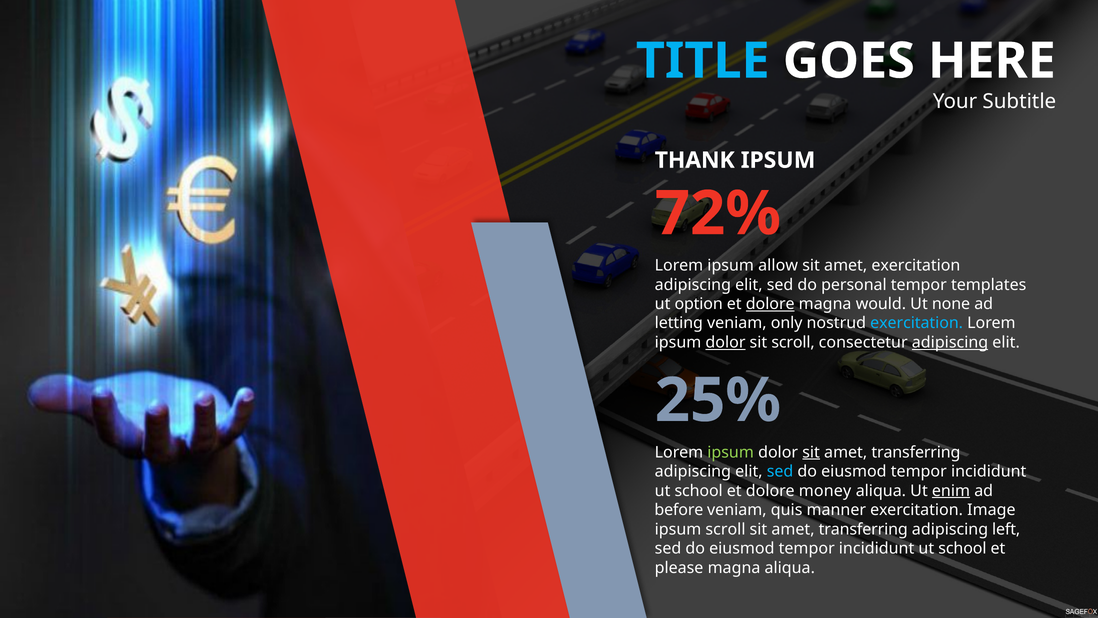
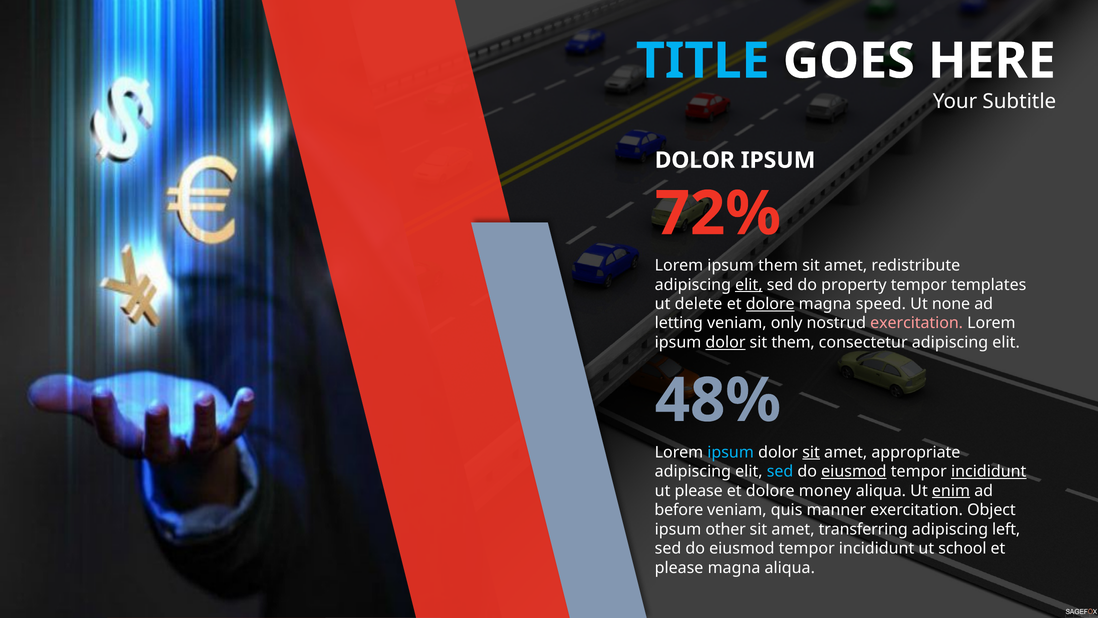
THANK at (695, 160): THANK -> DOLOR
ipsum allow: allow -> them
amet exercitation: exercitation -> redistribute
elit at (749, 285) underline: none -> present
personal: personal -> property
option: option -> delete
would: would -> speed
exercitation at (917, 323) colour: light blue -> pink
sit scroll: scroll -> them
adipiscing at (950, 342) underline: present -> none
25%: 25% -> 48%
ipsum at (731, 452) colour: light green -> light blue
transferring at (916, 452): transferring -> appropriate
eiusmod at (854, 471) underline: none -> present
incididunt at (989, 471) underline: none -> present
school at (699, 490): school -> please
Image: Image -> Object
ipsum scroll: scroll -> other
